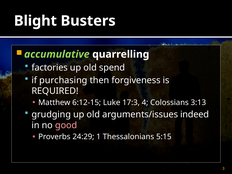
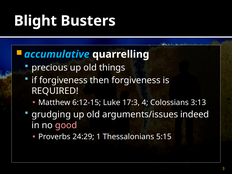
accumulative colour: light green -> light blue
factories: factories -> precious
spend: spend -> things
if purchasing: purchasing -> forgiveness
